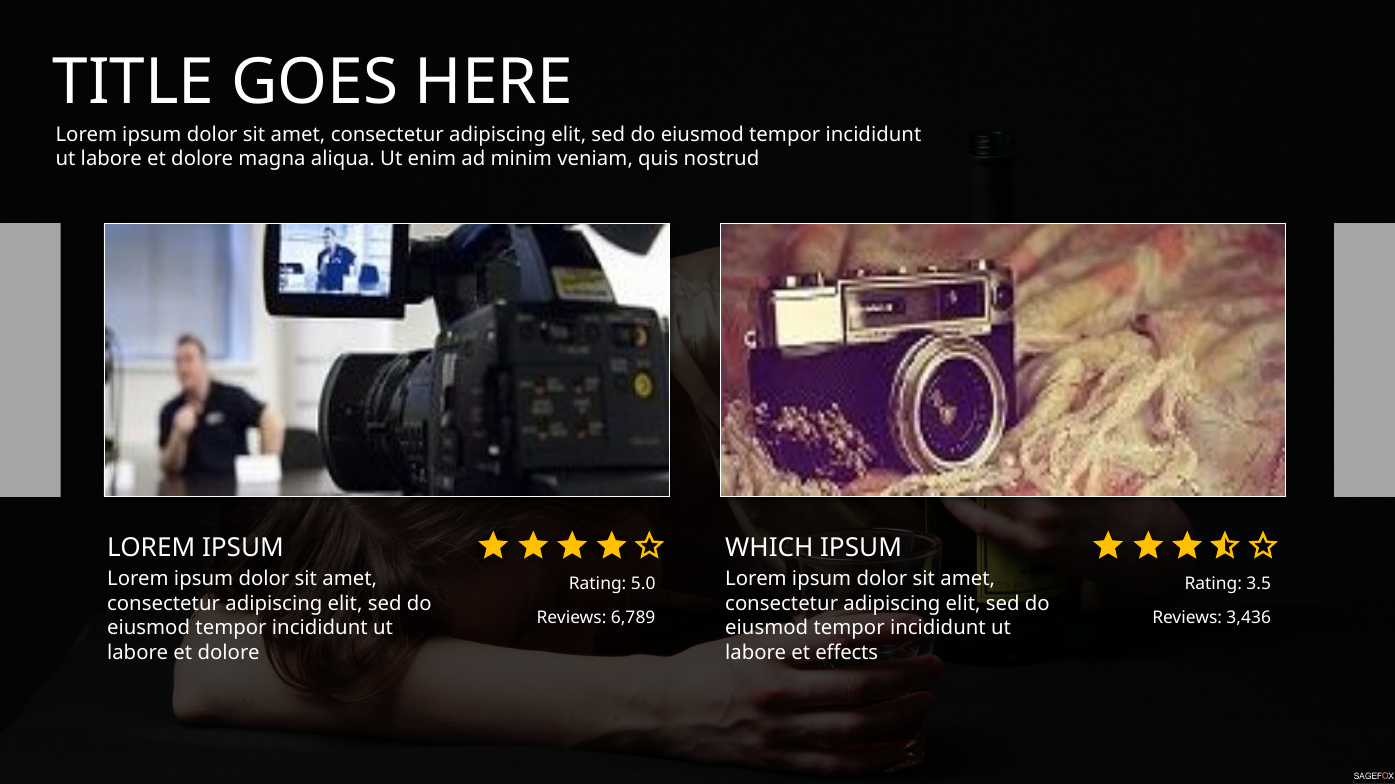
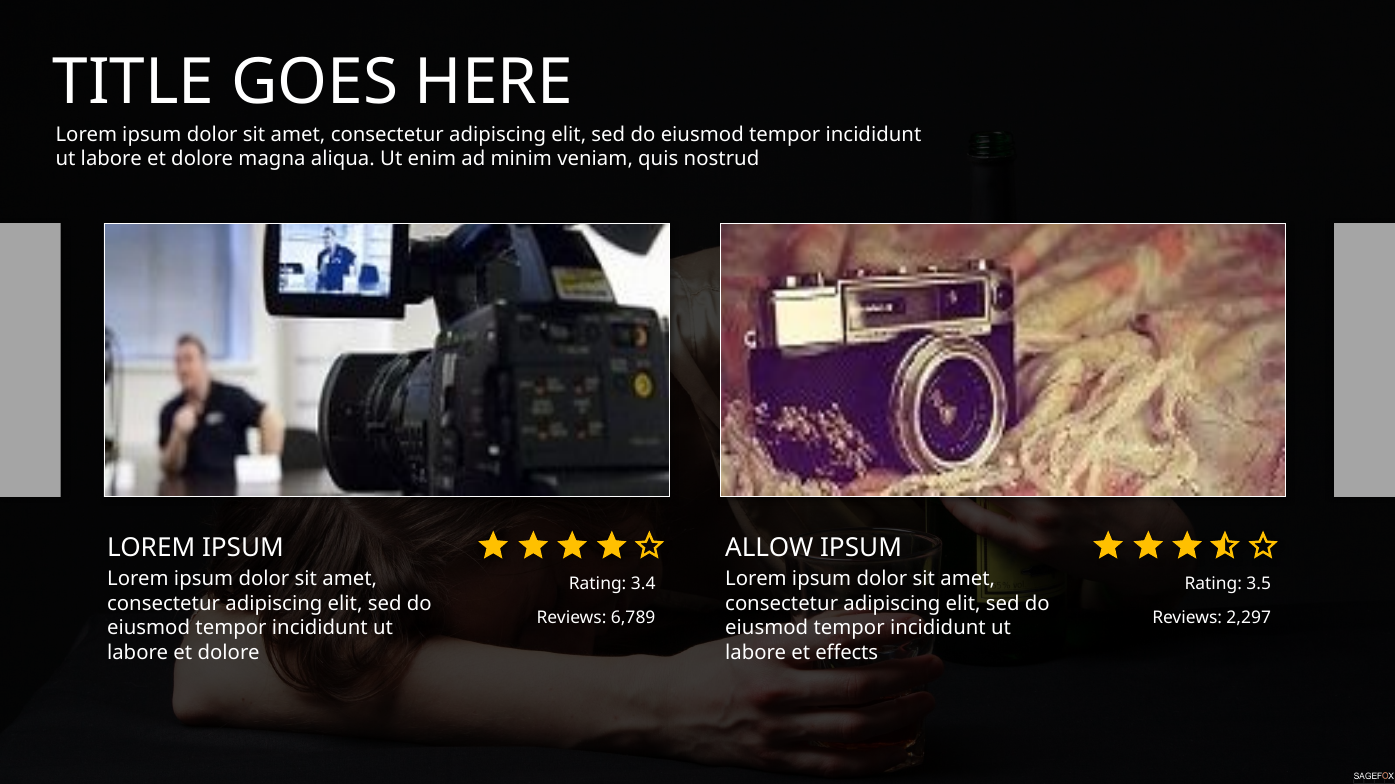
WHICH: WHICH -> ALLOW
5.0: 5.0 -> 3.4
3,436: 3,436 -> 2,297
